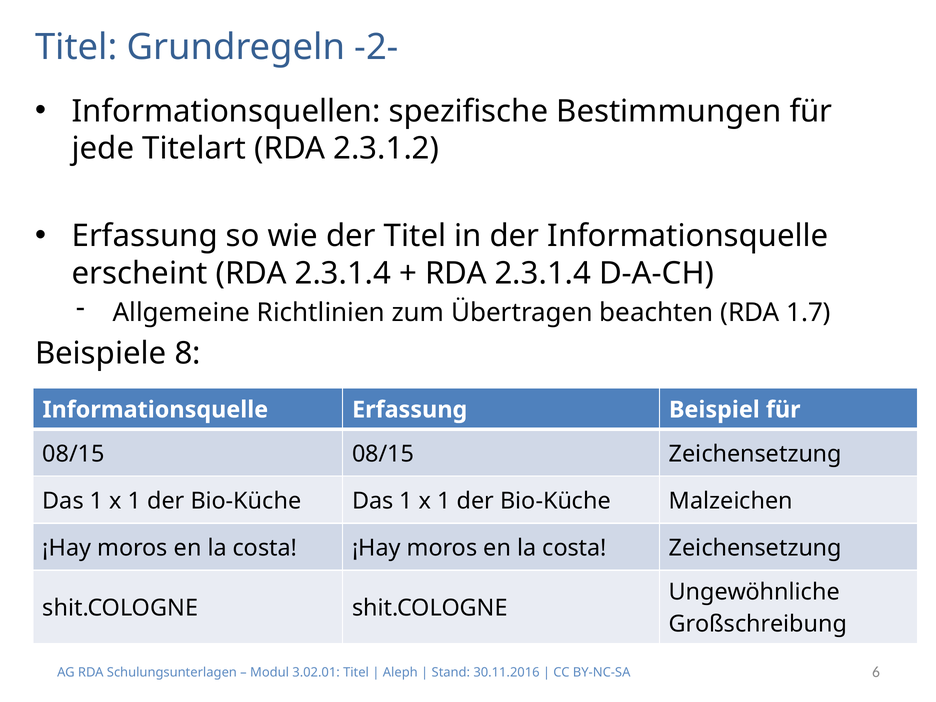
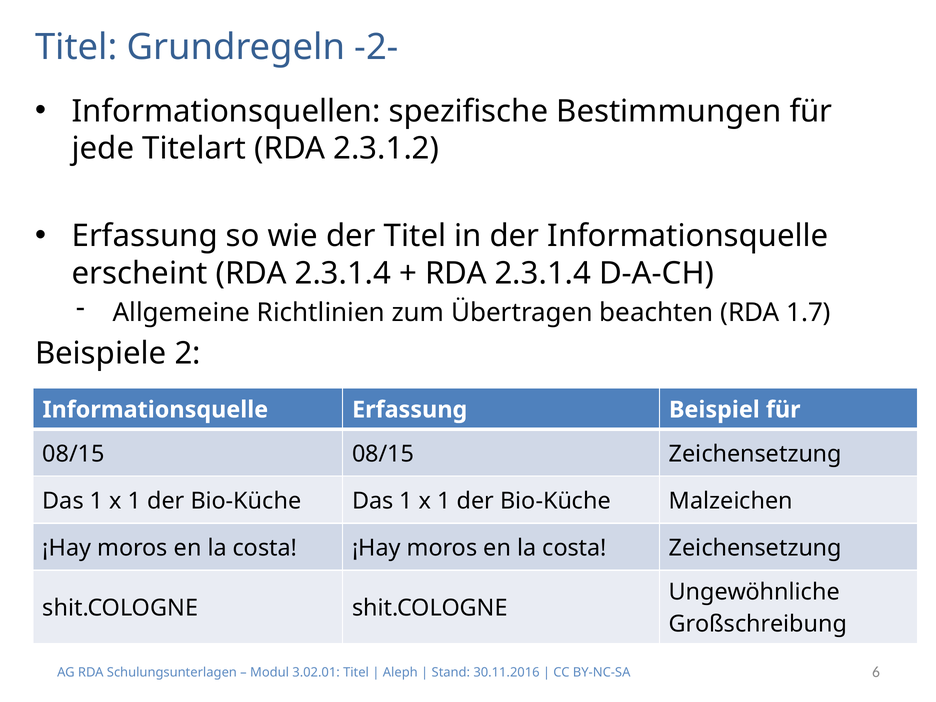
8: 8 -> 2
